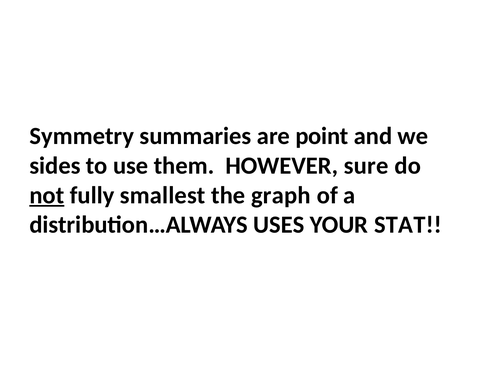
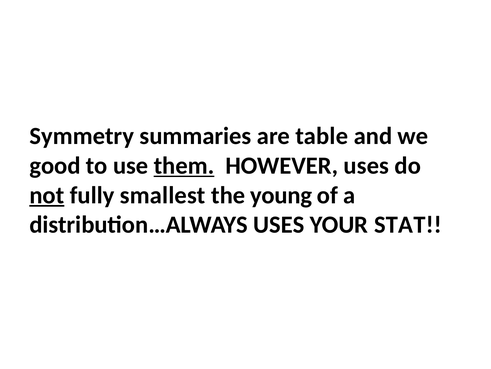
point: point -> table
sides: sides -> good
them underline: none -> present
HOWEVER sure: sure -> uses
graph: graph -> young
